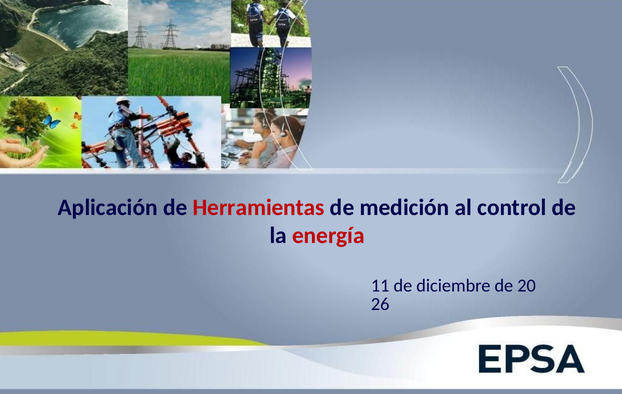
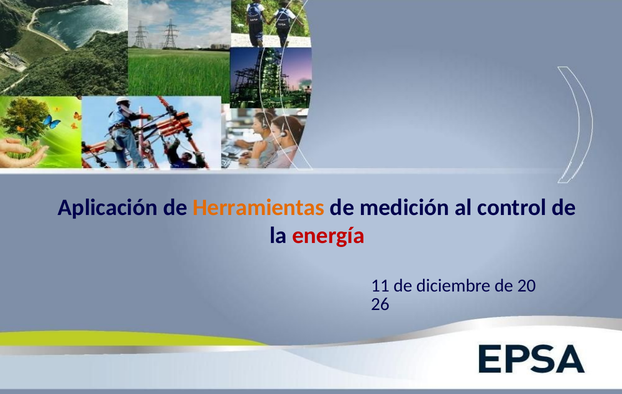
Herramientas colour: red -> orange
